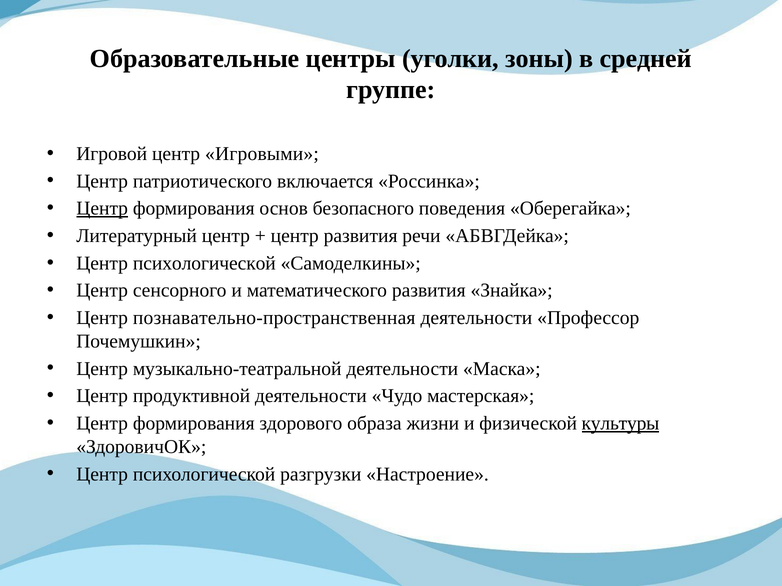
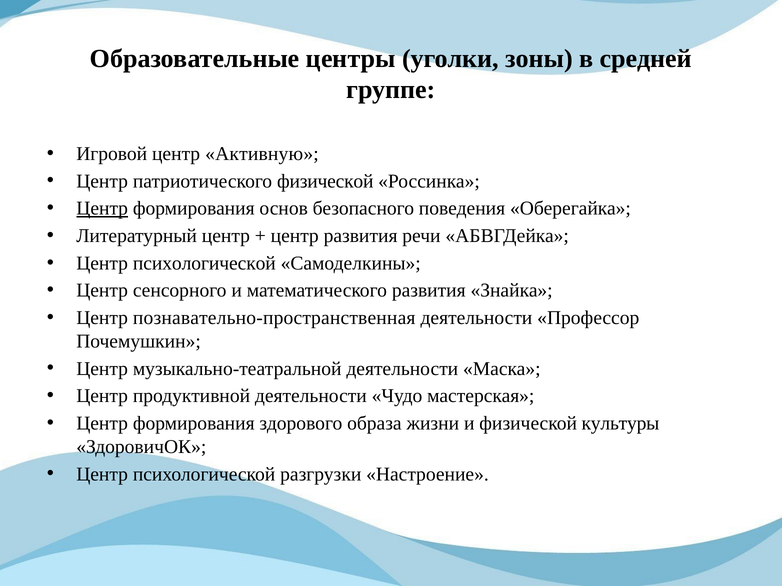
Игровыми: Игровыми -> Активную
патриотического включается: включается -> физической
культуры underline: present -> none
